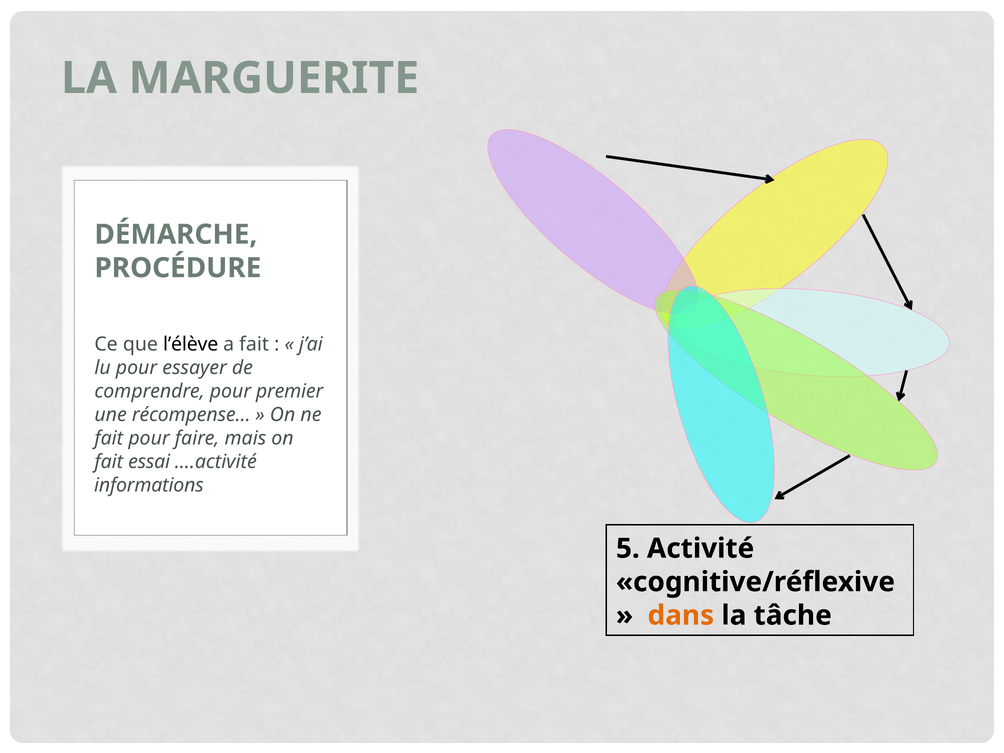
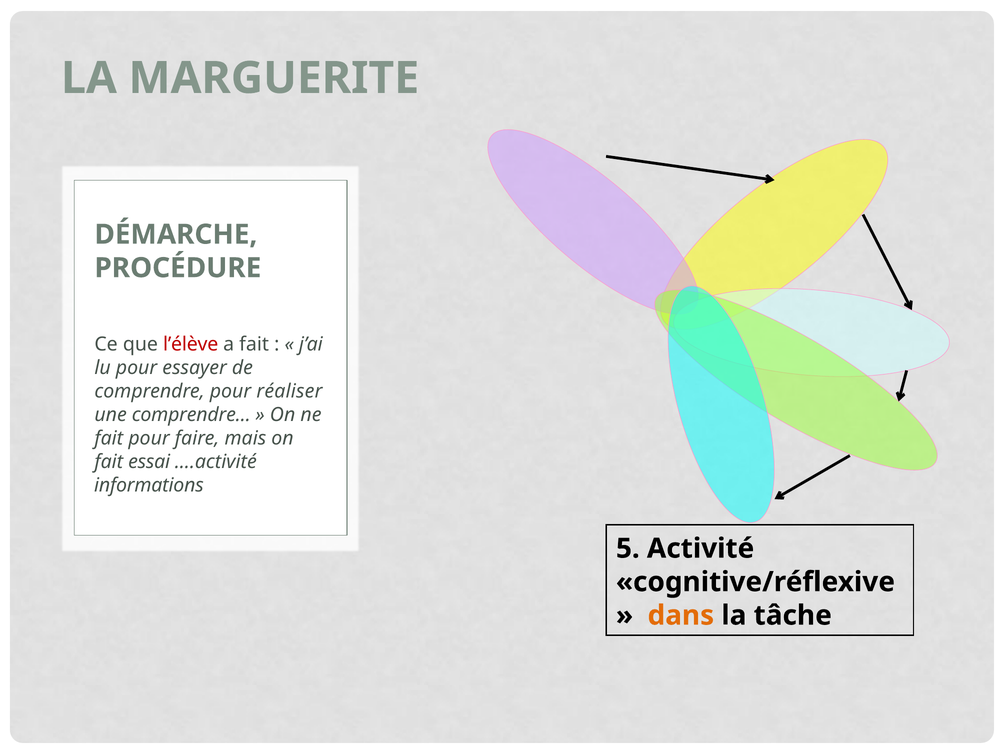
l’élève colour: black -> red
premier: premier -> réaliser
récompense…: récompense… -> comprendre…
